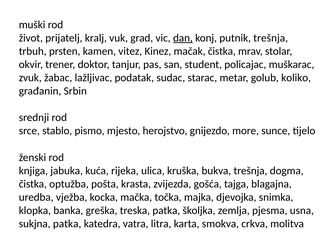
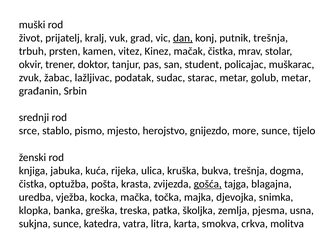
golub koliko: koliko -> metar
gošća underline: none -> present
sukjna patka: patka -> sunce
